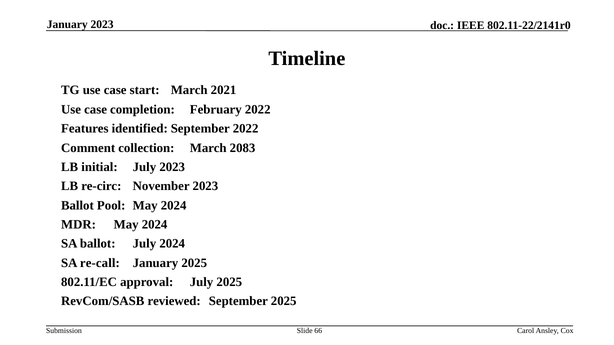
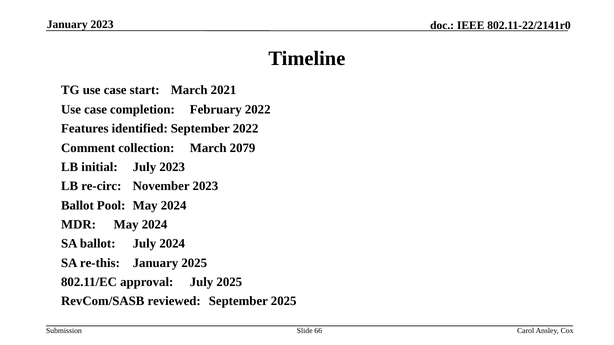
2083: 2083 -> 2079
re-call: re-call -> re-this
